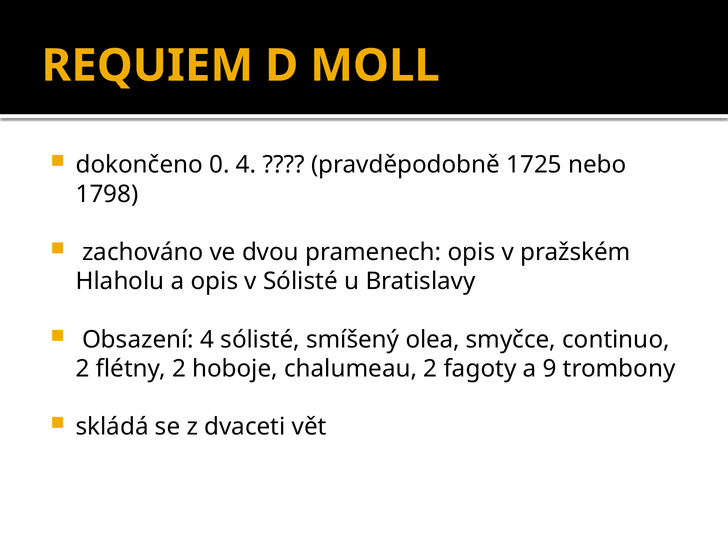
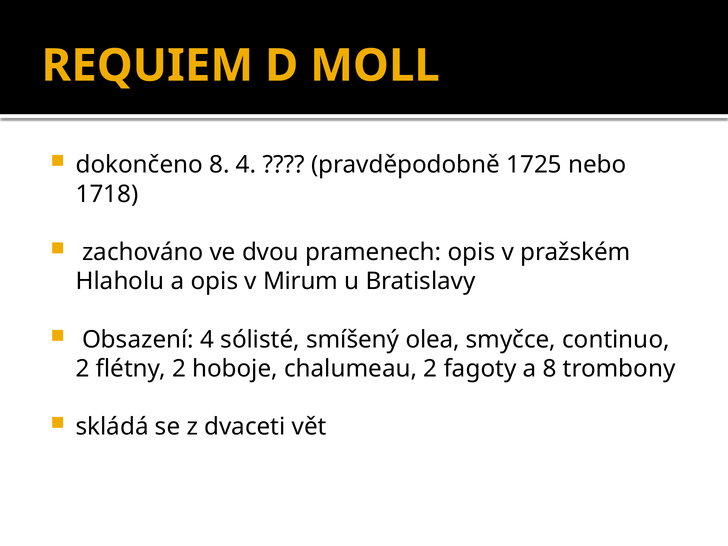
dokončeno 0: 0 -> 8
1798: 1798 -> 1718
v Sólisté: Sólisté -> Mirum
a 9: 9 -> 8
